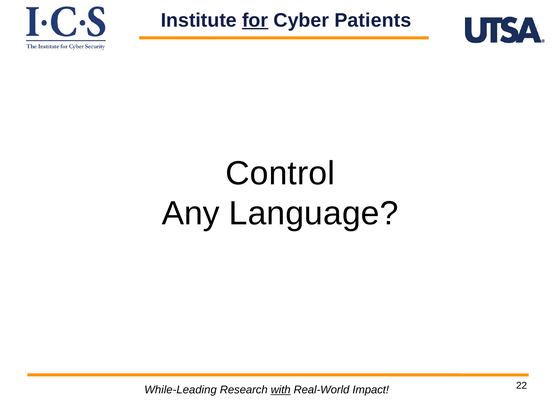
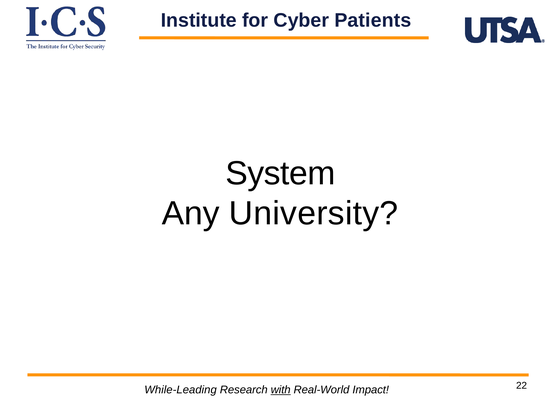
for underline: present -> none
Control: Control -> System
Language: Language -> University
